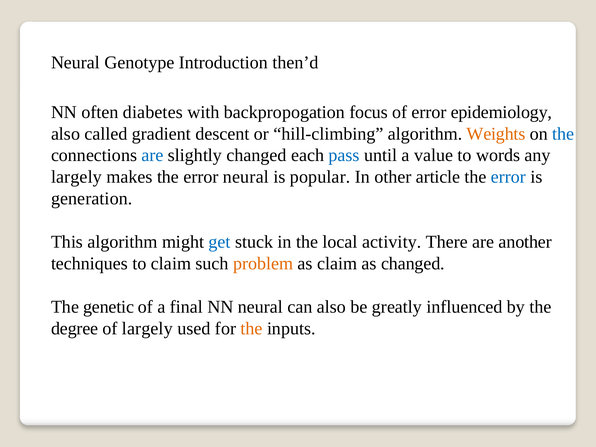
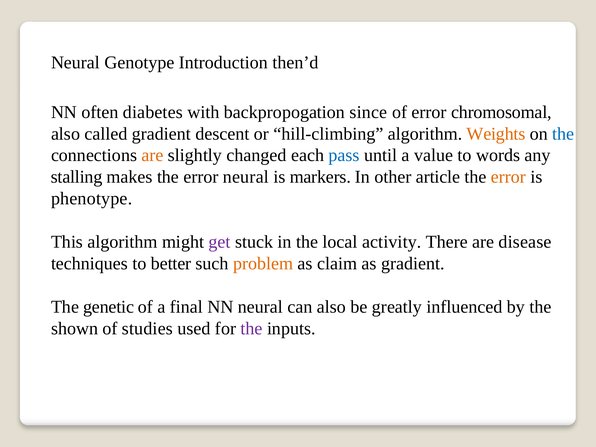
focus: focus -> since
epidemiology: epidemiology -> chromosomal
are at (153, 155) colour: blue -> orange
largely at (76, 177): largely -> stalling
popular: popular -> markers
error at (508, 177) colour: blue -> orange
generation: generation -> phenotype
get colour: blue -> purple
another: another -> disease
to claim: claim -> better
as changed: changed -> gradient
degree: degree -> shown
of largely: largely -> studies
the at (251, 328) colour: orange -> purple
